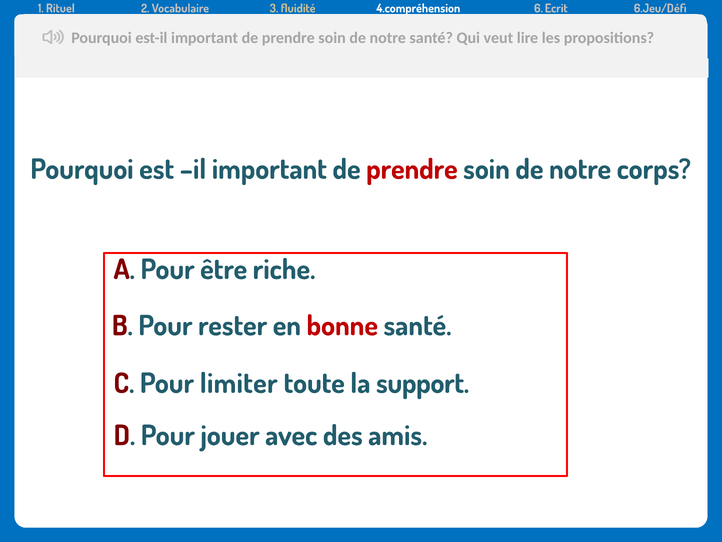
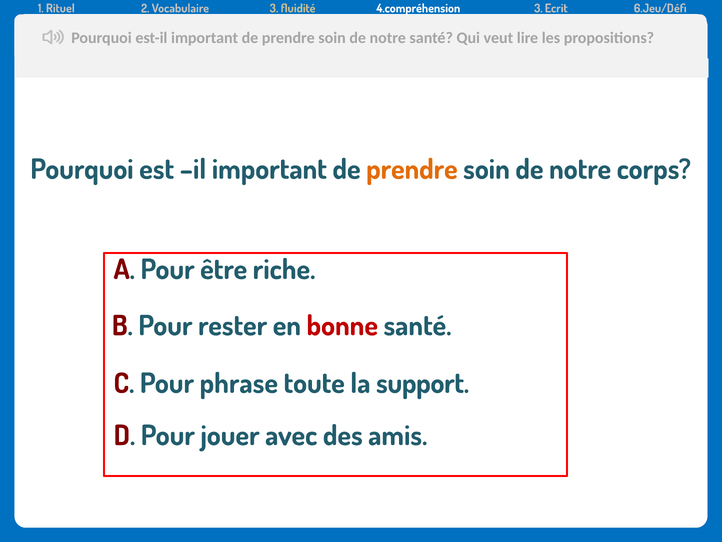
4.compréhension 6: 6 -> 3
prendre at (412, 169) colour: red -> orange
limiter: limiter -> phrase
